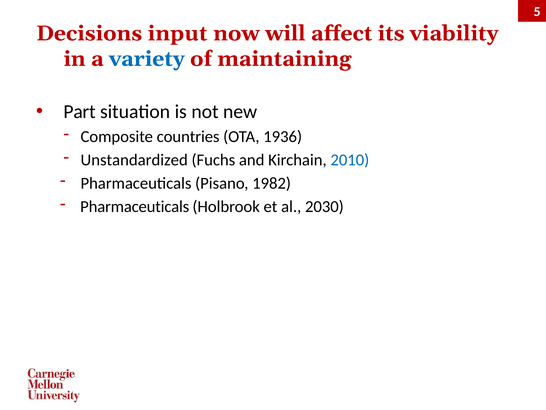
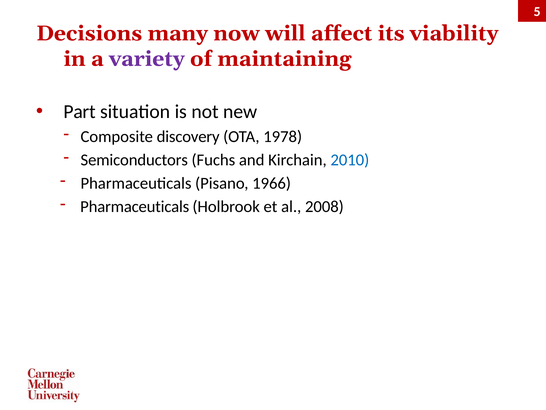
input: input -> many
variety colour: blue -> purple
countries: countries -> discovery
1936: 1936 -> 1978
Unstandardized: Unstandardized -> Semiconductors
1982: 1982 -> 1966
2030: 2030 -> 2008
